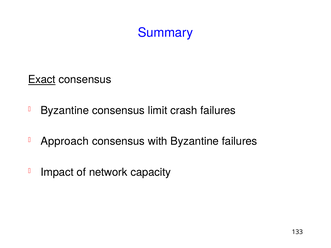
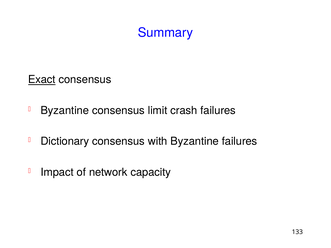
Approach: Approach -> Dictionary
